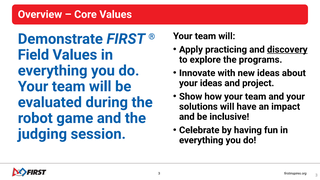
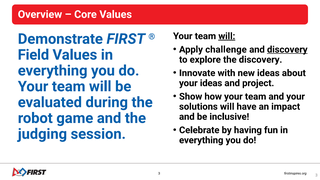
will at (227, 36) underline: none -> present
practicing: practicing -> challenge
the programs: programs -> discovery
